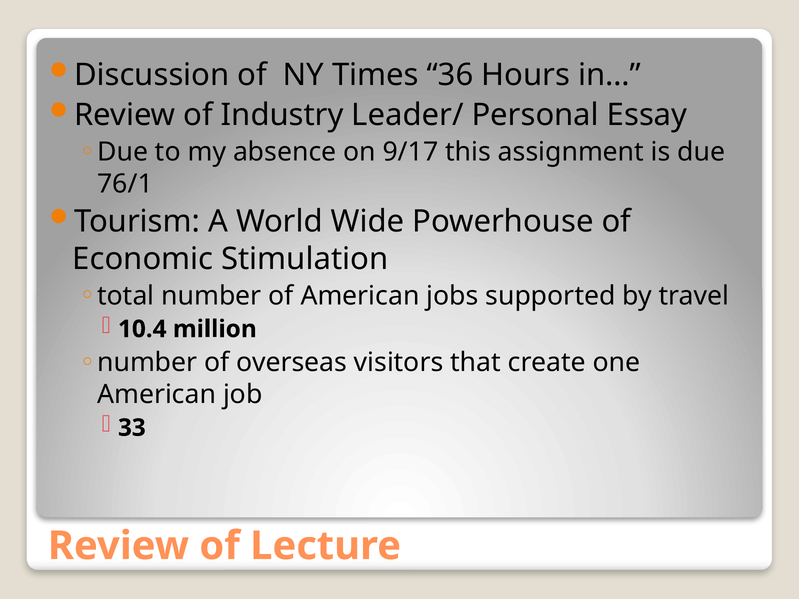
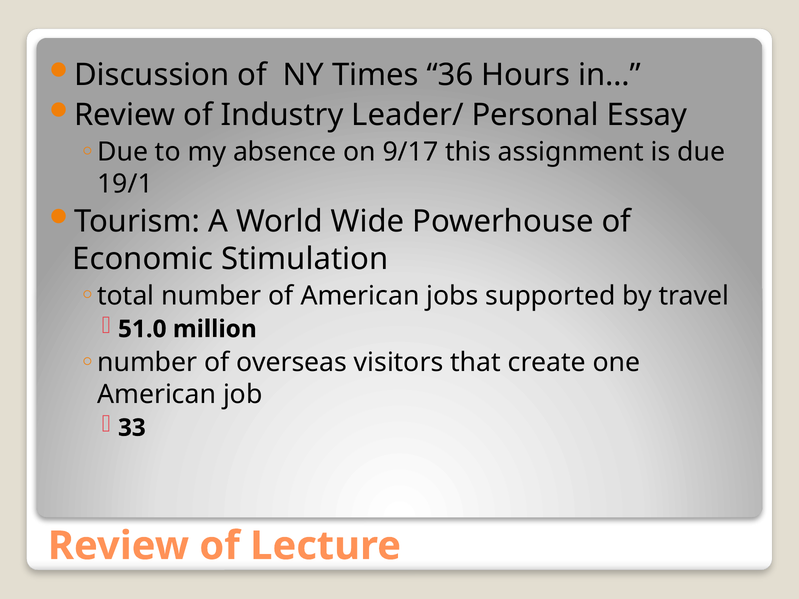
76/1: 76/1 -> 19/1
10.4: 10.4 -> 51.0
